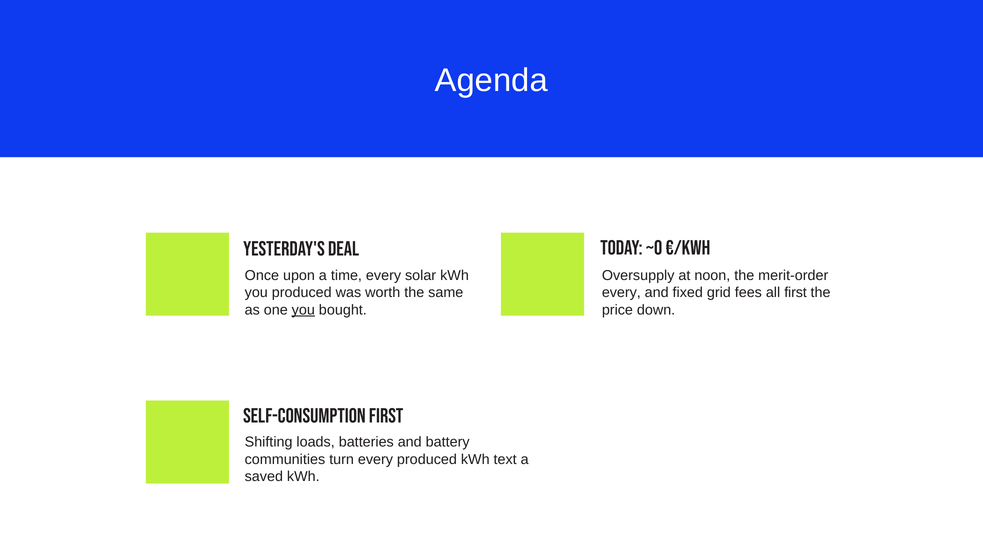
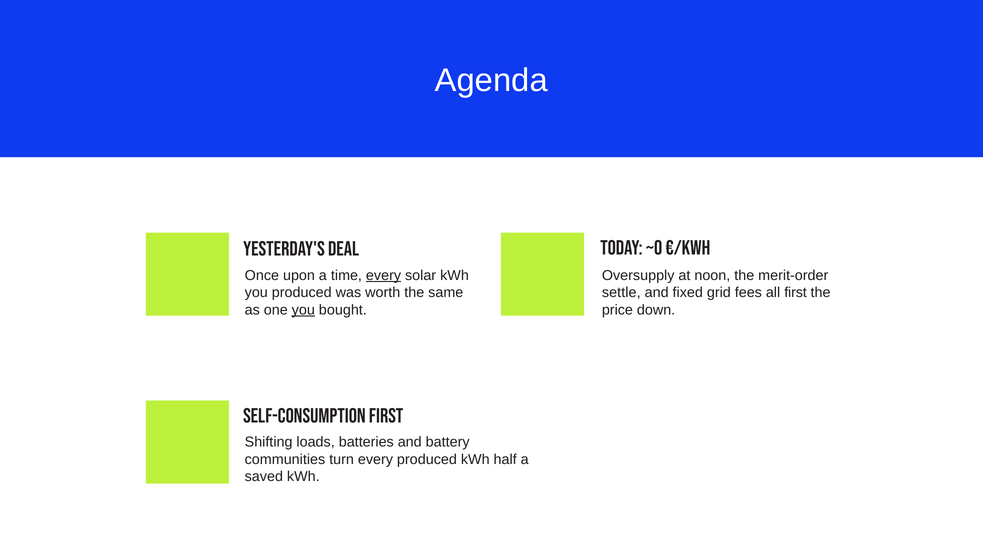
every at (384, 275) underline: none -> present
every at (621, 293): every -> settle
text: text -> half
